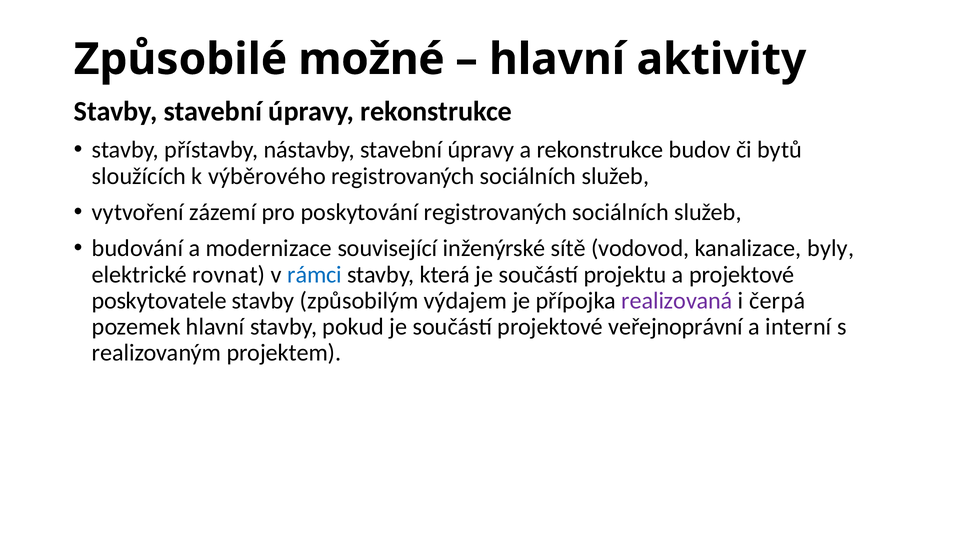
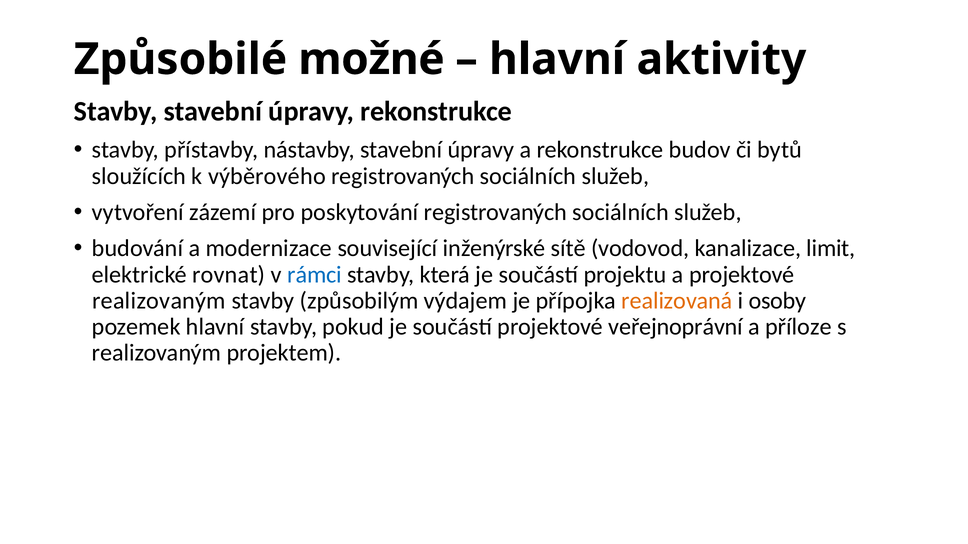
byly: byly -> limit
poskytovatele at (159, 301): poskytovatele -> realizovaným
realizovaná colour: purple -> orange
čerpá: čerpá -> osoby
interní: interní -> příloze
